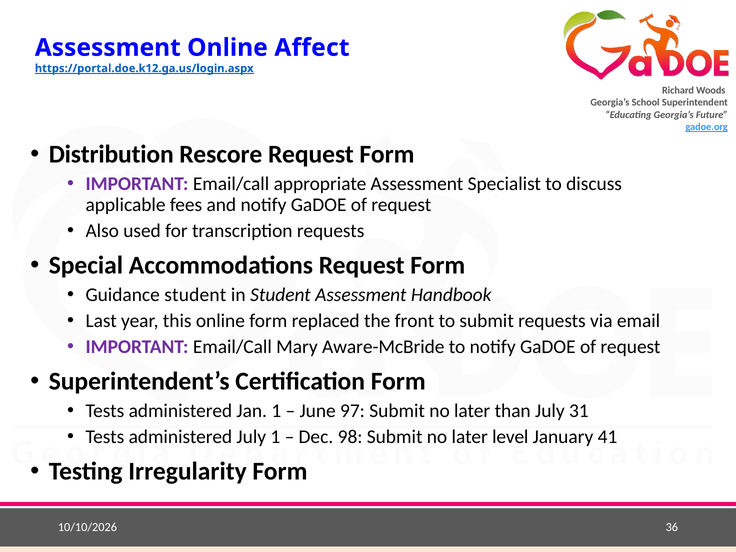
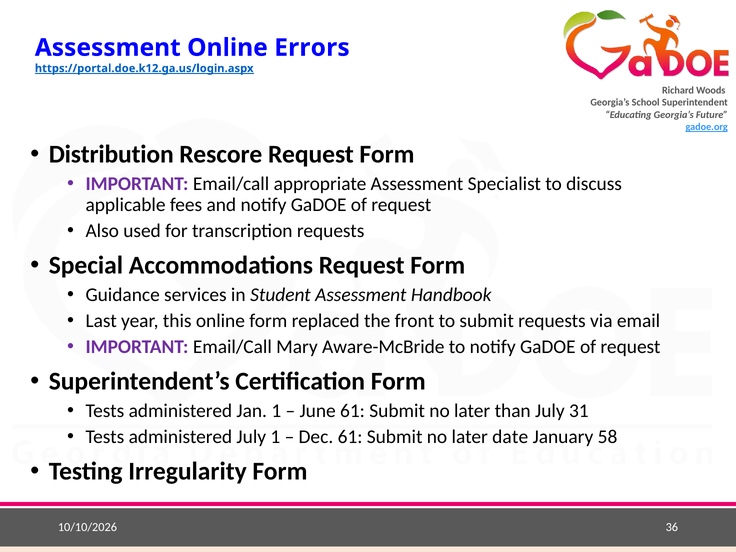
Affect: Affect -> Errors
Guidance student: student -> services
June 97: 97 -> 61
Dec 98: 98 -> 61
level: level -> date
41: 41 -> 58
